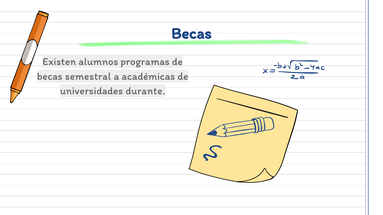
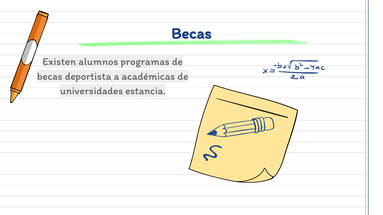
semestral: semestral -> deportista
durante: durante -> estancia
